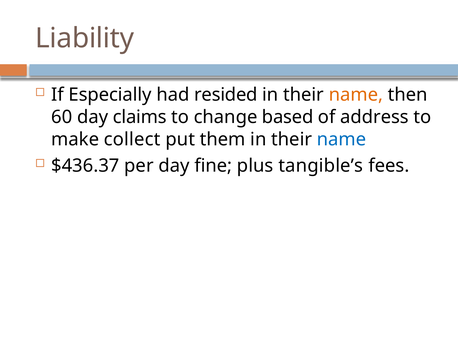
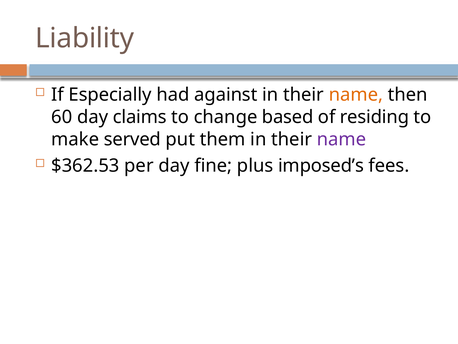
resided: resided -> against
address: address -> residing
collect: collect -> served
name at (342, 139) colour: blue -> purple
$436.37: $436.37 -> $362.53
tangible’s: tangible’s -> imposed’s
